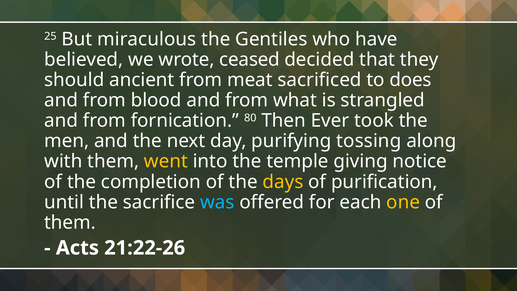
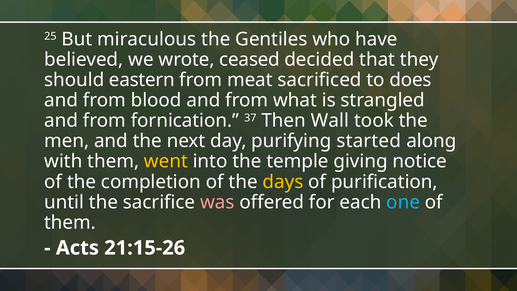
ancient: ancient -> eastern
80: 80 -> 37
Ever: Ever -> Wall
tossing: tossing -> started
was colour: light blue -> pink
one colour: yellow -> light blue
21:22-26: 21:22-26 -> 21:15-26
